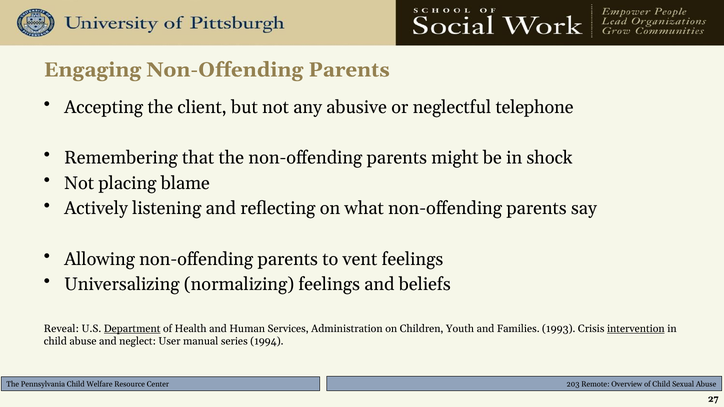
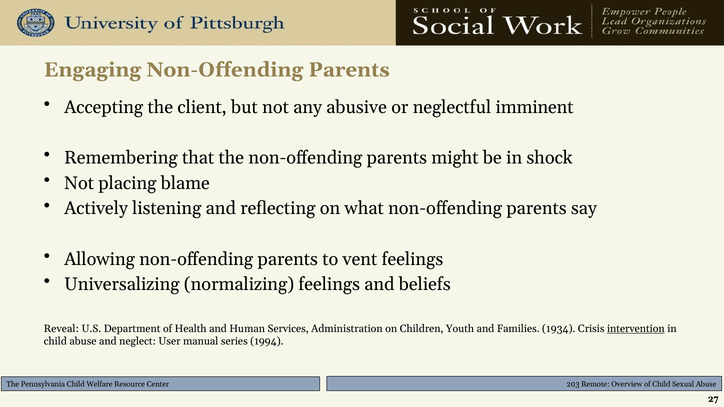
telephone: telephone -> imminent
Department underline: present -> none
1993: 1993 -> 1934
